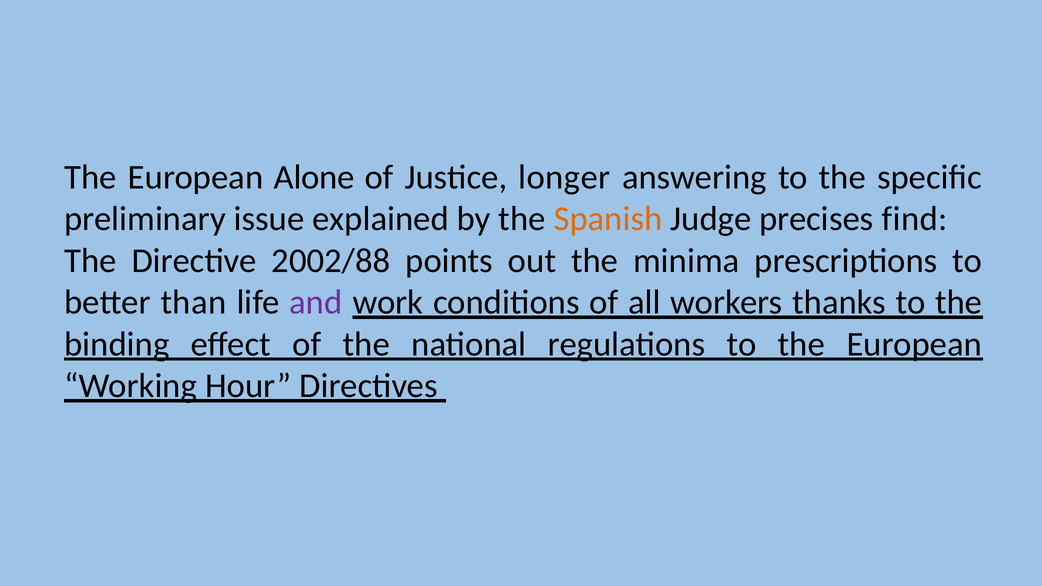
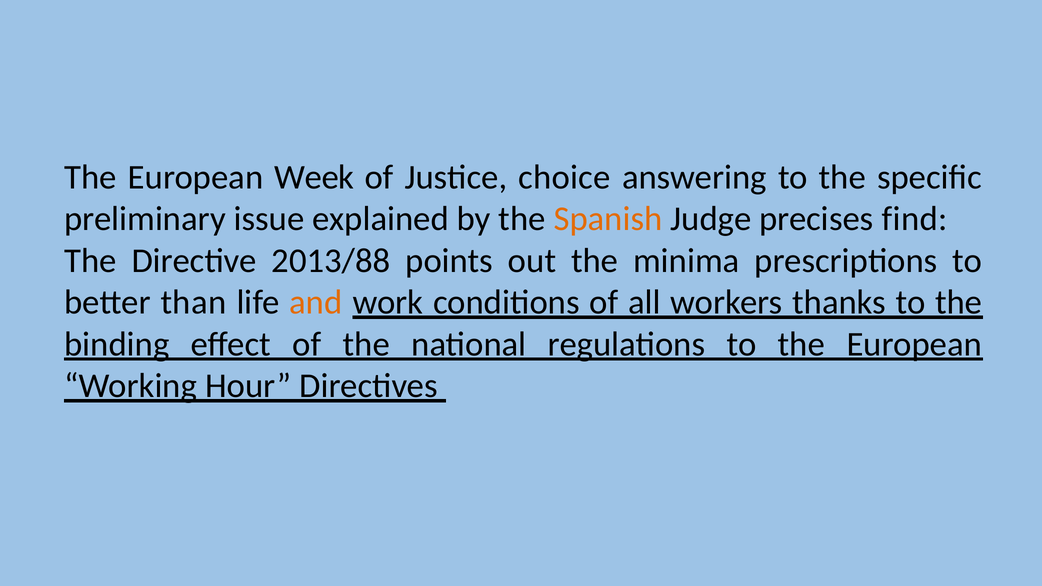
Alone: Alone -> Week
longer: longer -> choice
2002/88: 2002/88 -> 2013/88
and colour: purple -> orange
